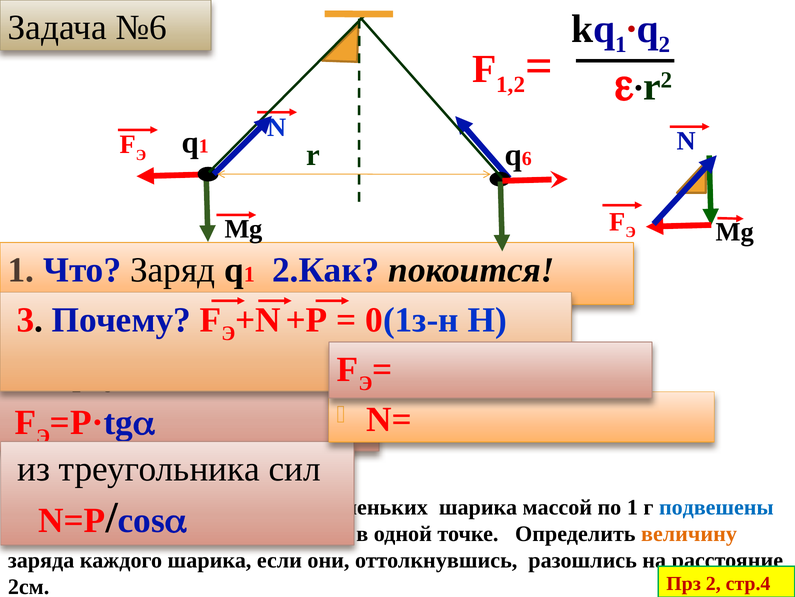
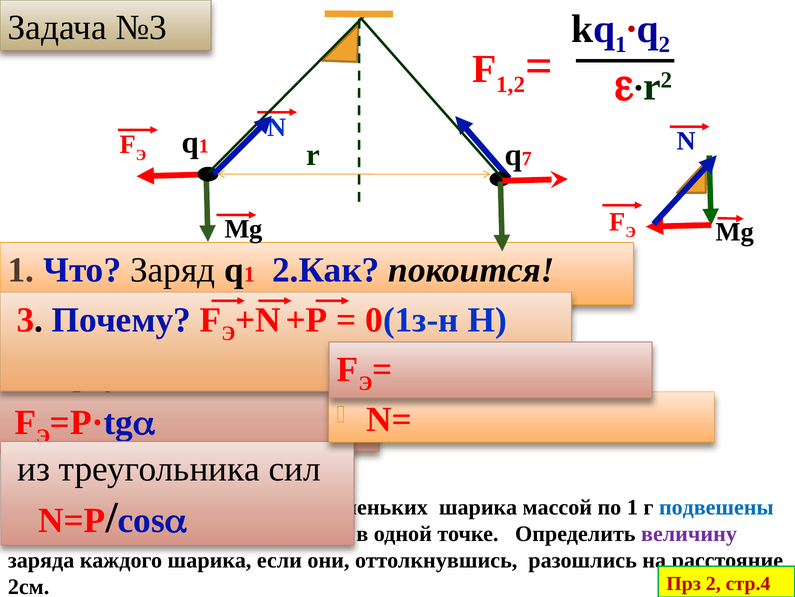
№6: №6 -> №3
6: 6 -> 7
величину colour: orange -> purple
